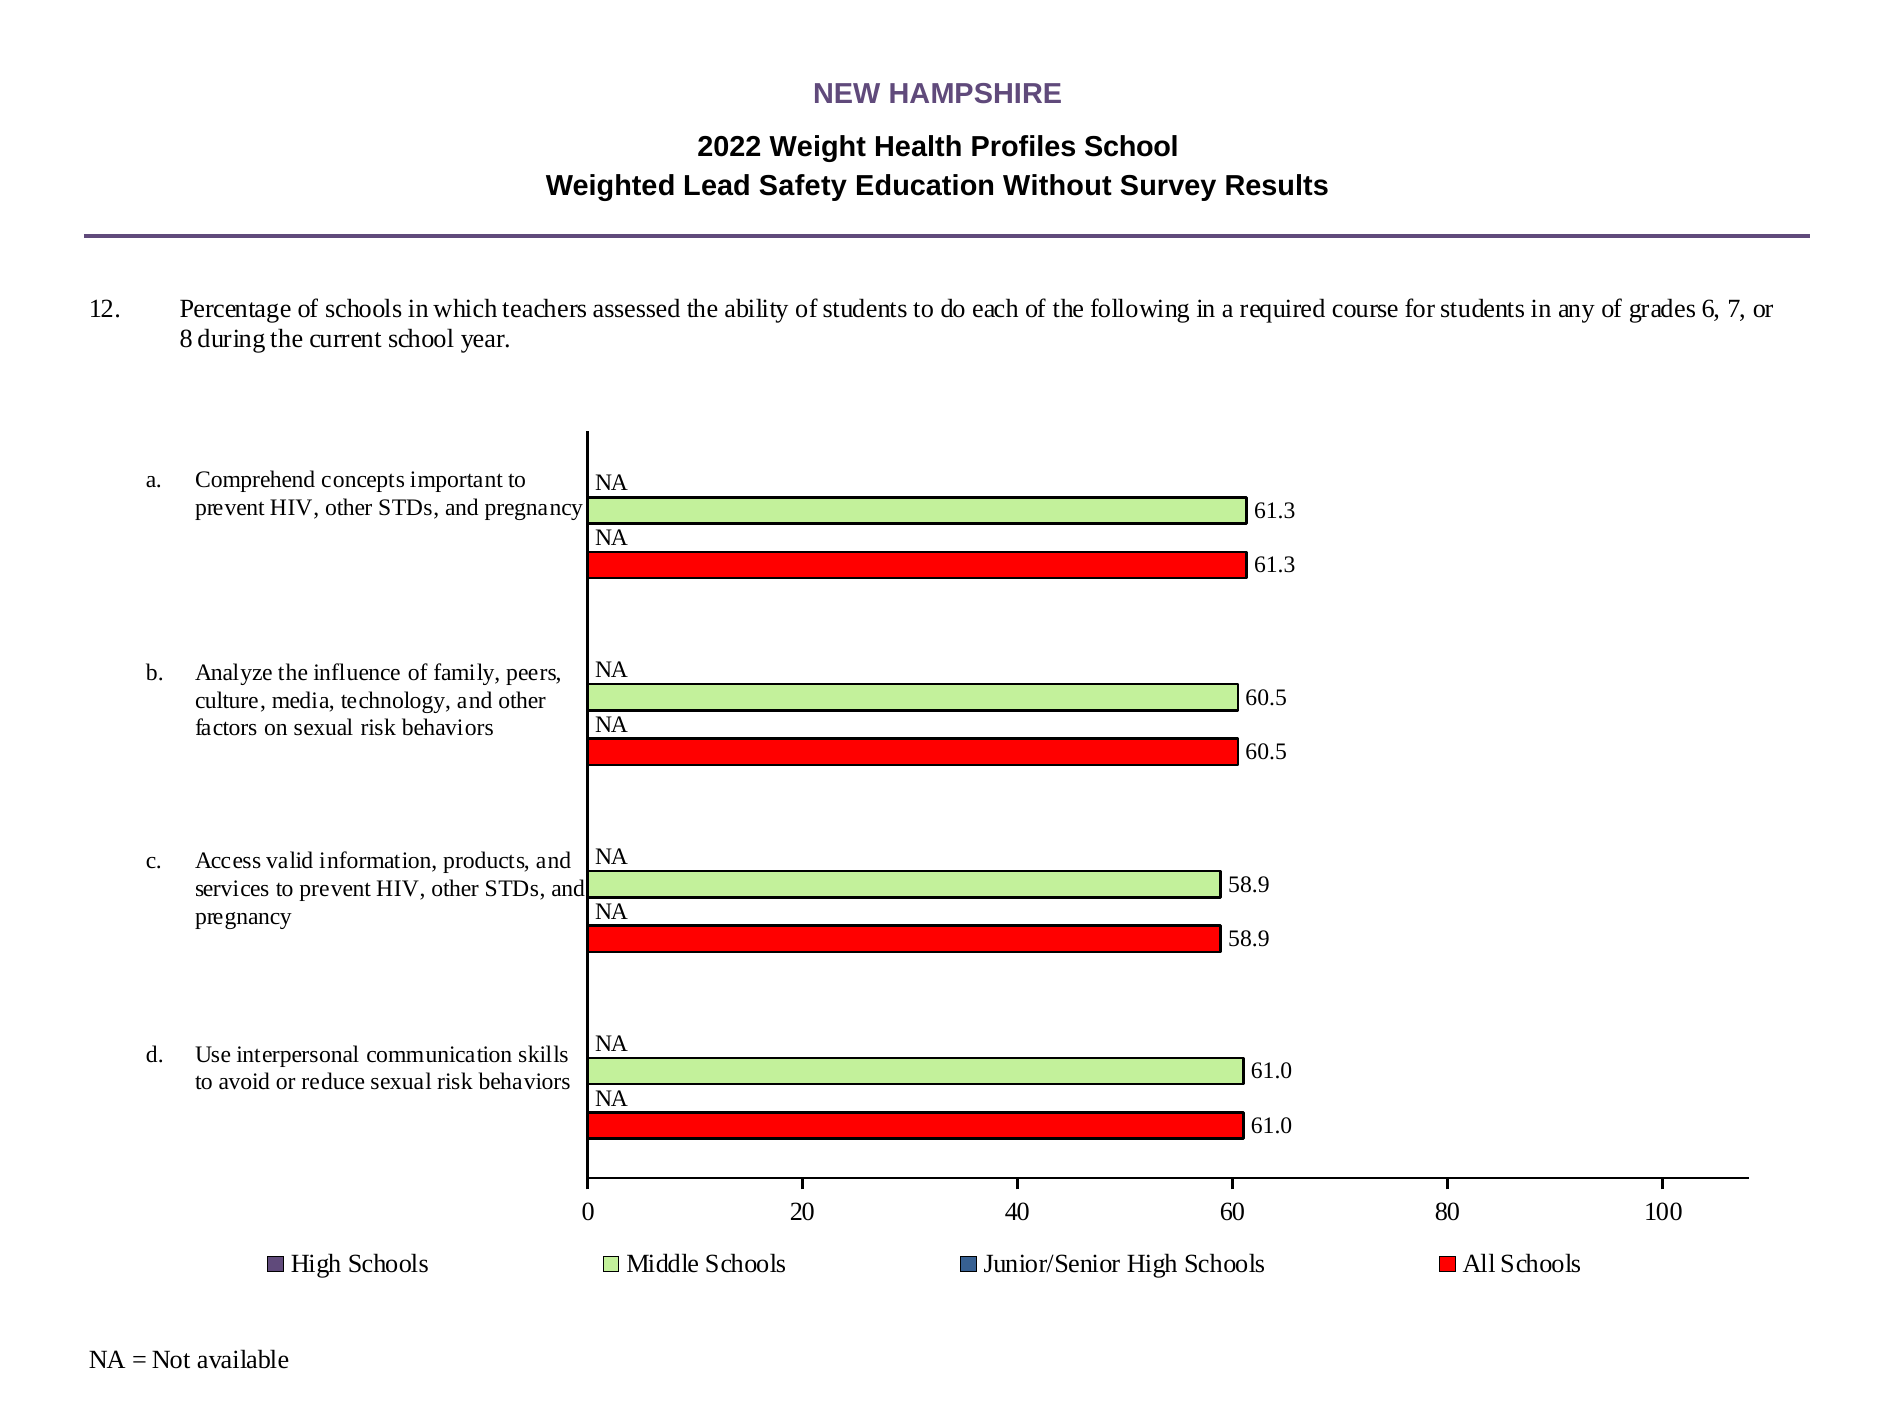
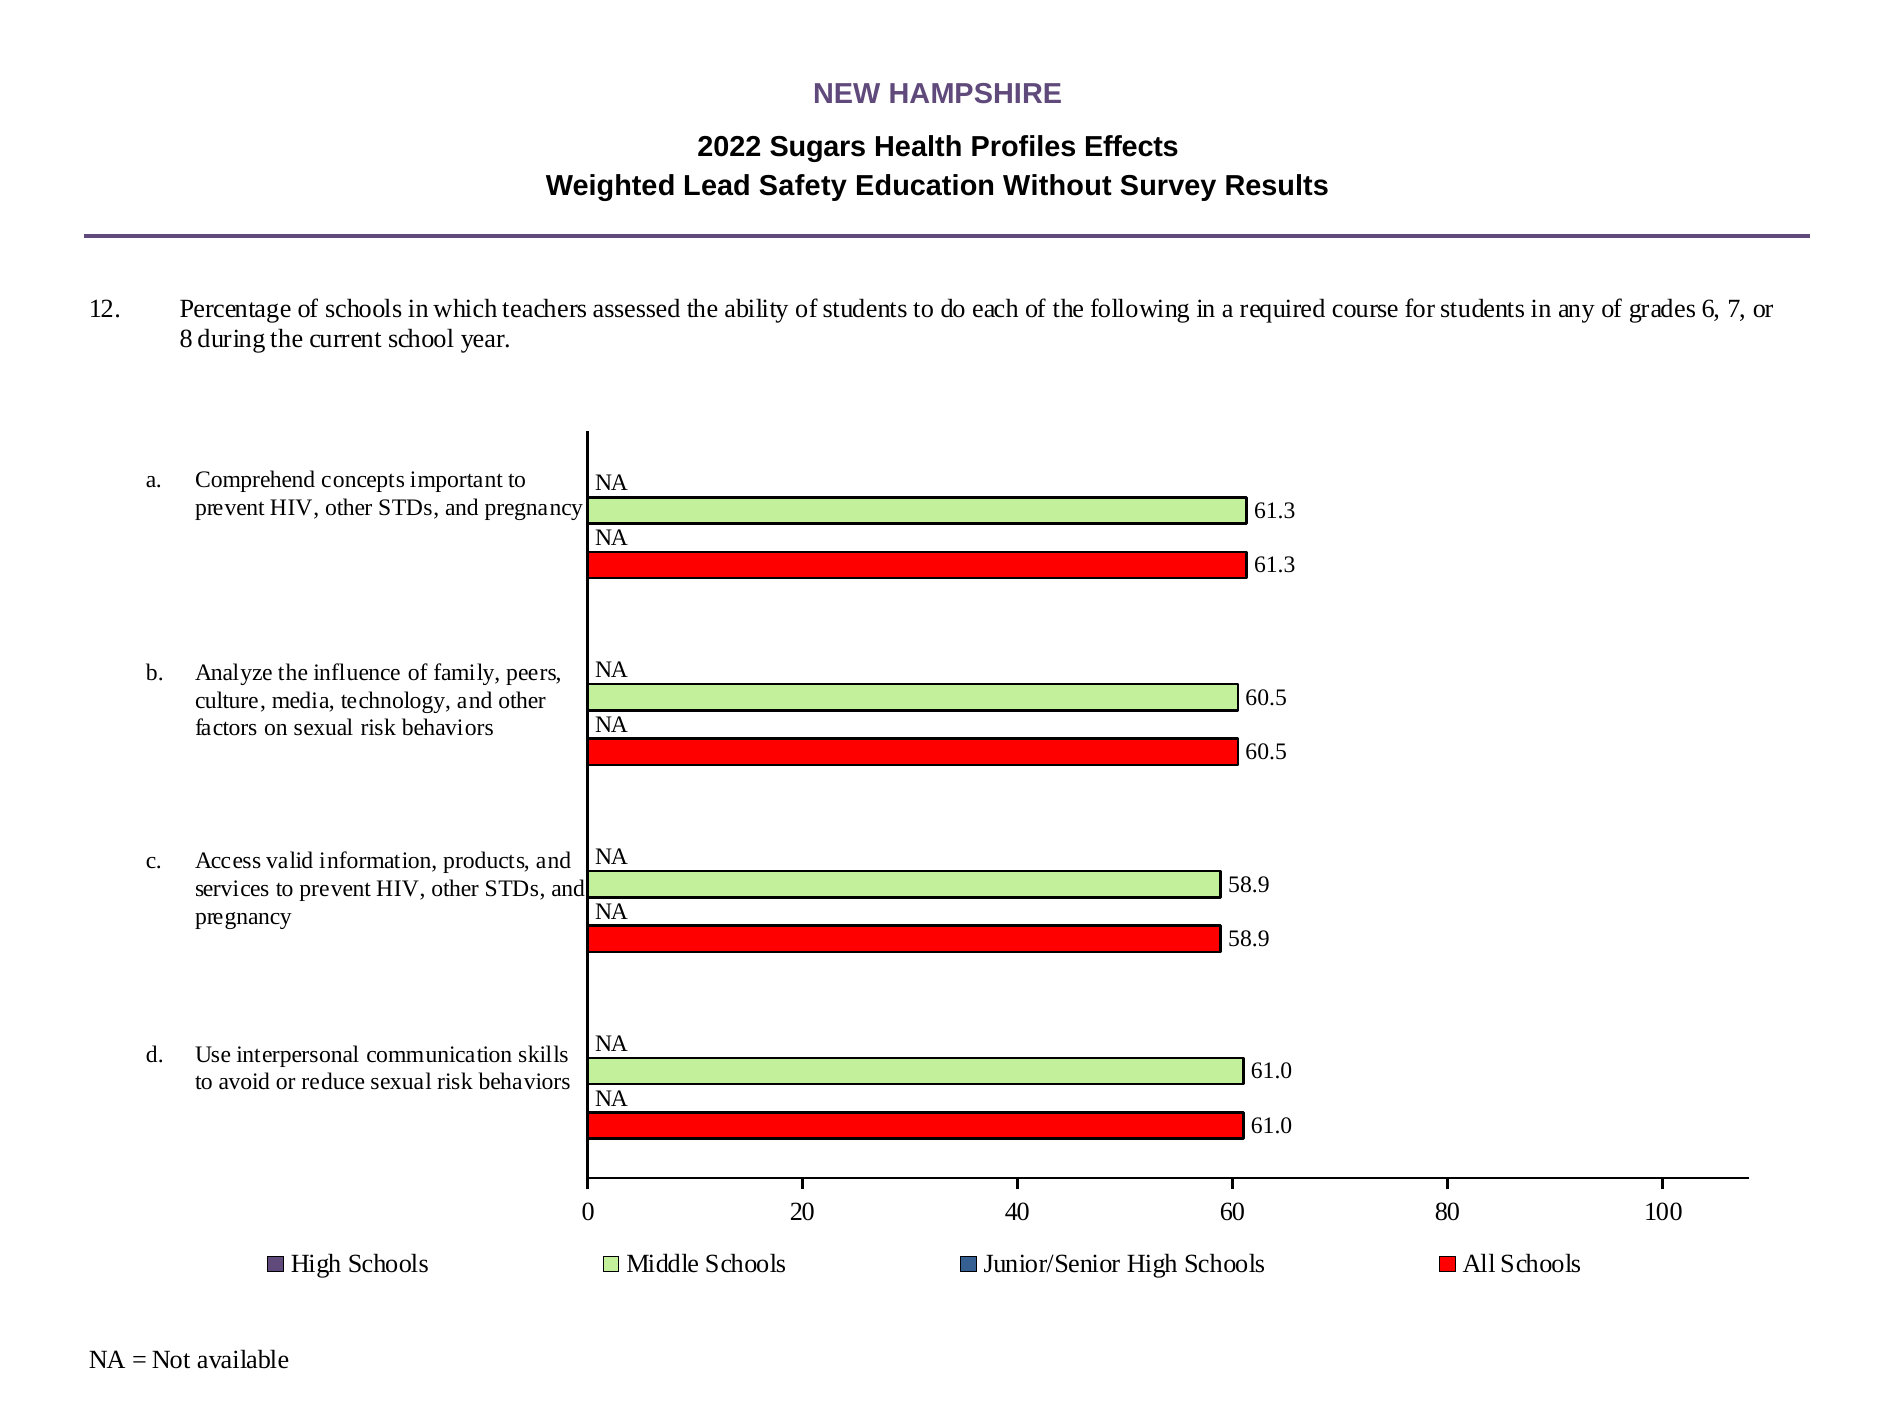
Weight: Weight -> Sugars
Profiles School: School -> Effects
